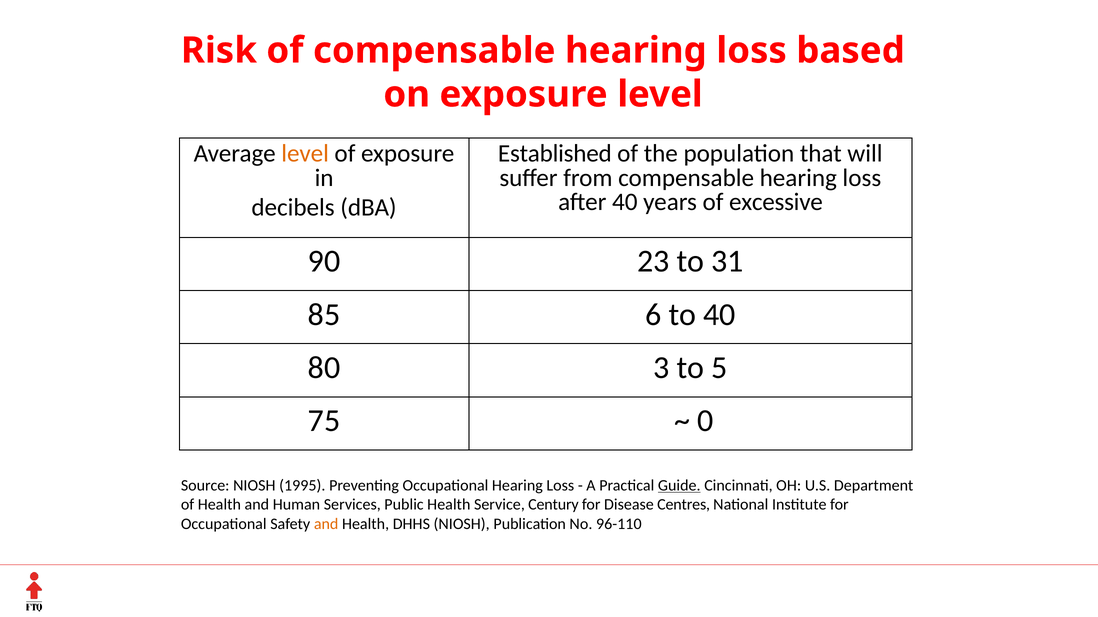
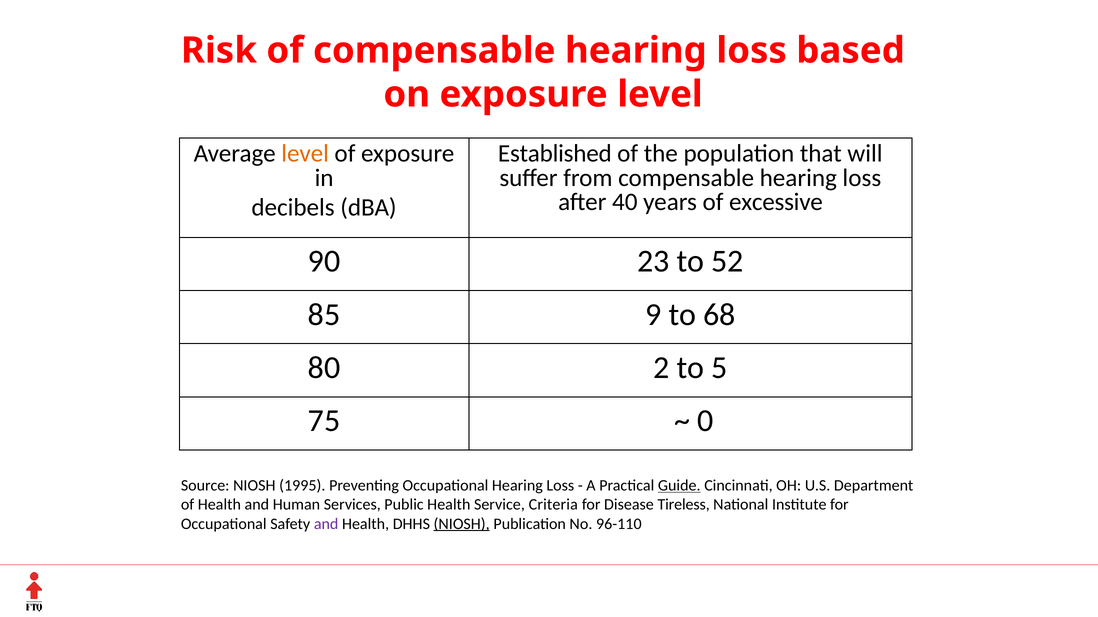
31: 31 -> 52
6: 6 -> 9
to 40: 40 -> 68
3: 3 -> 2
Century: Century -> Criteria
Centres: Centres -> Tireless
and at (326, 524) colour: orange -> purple
NIOSH at (462, 524) underline: none -> present
